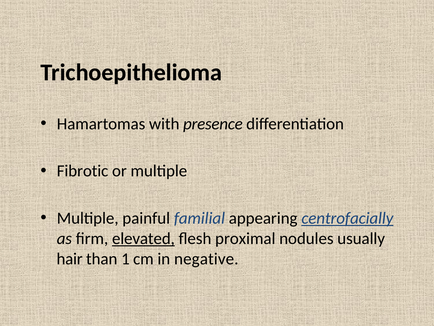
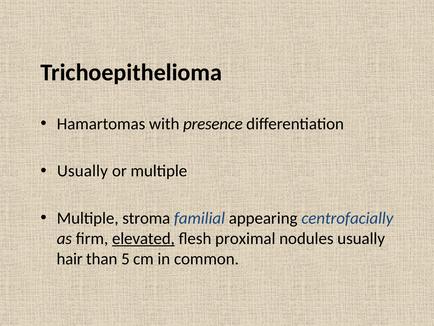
Fibrotic at (83, 171): Fibrotic -> Usually
painful: painful -> stroma
centrofacially underline: present -> none
1: 1 -> 5
negative: negative -> common
